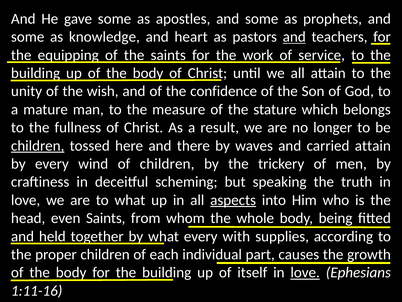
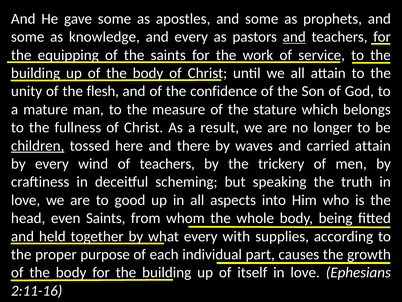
and heart: heart -> every
wish: wish -> flesh
of children: children -> teachers
to what: what -> good
aspects underline: present -> none
proper children: children -> purpose
love at (305, 272) underline: present -> none
1:11-16: 1:11-16 -> 2:11-16
